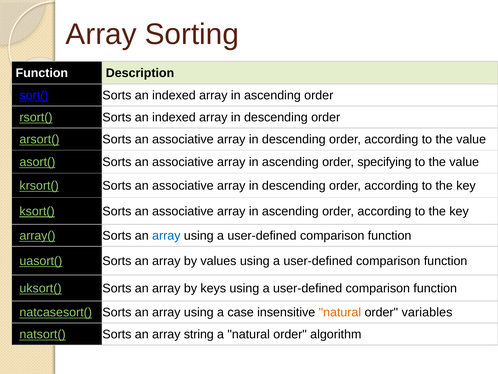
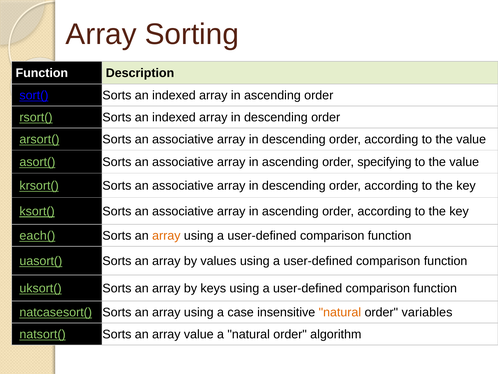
array(: array( -> each(
array at (166, 235) colour: blue -> orange
array string: string -> value
